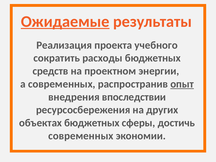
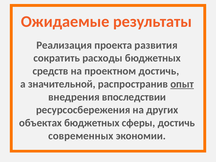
Ожидаемые underline: present -> none
учебного: учебного -> развития
проектном энергии: энергии -> достичь
а современных: современных -> значительной
